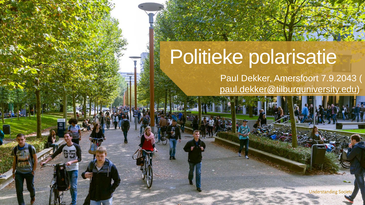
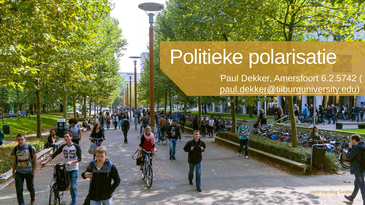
7.9.2043: 7.9.2043 -> 6.2.5742
